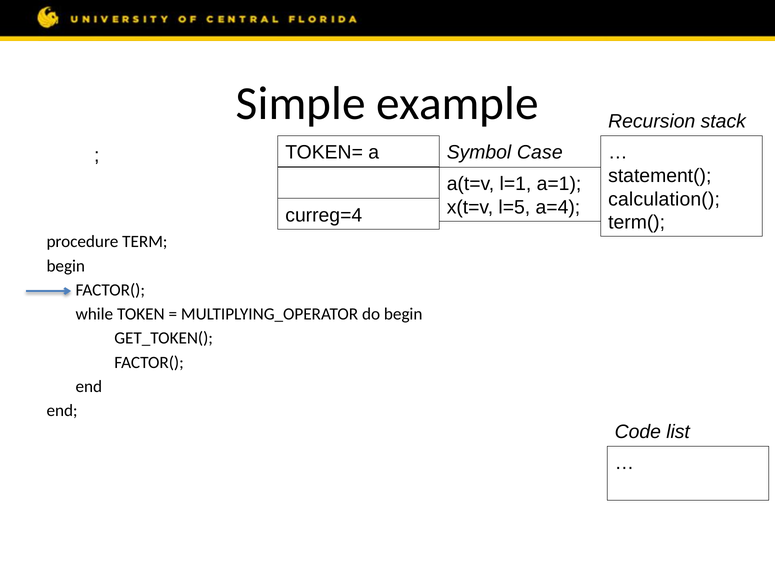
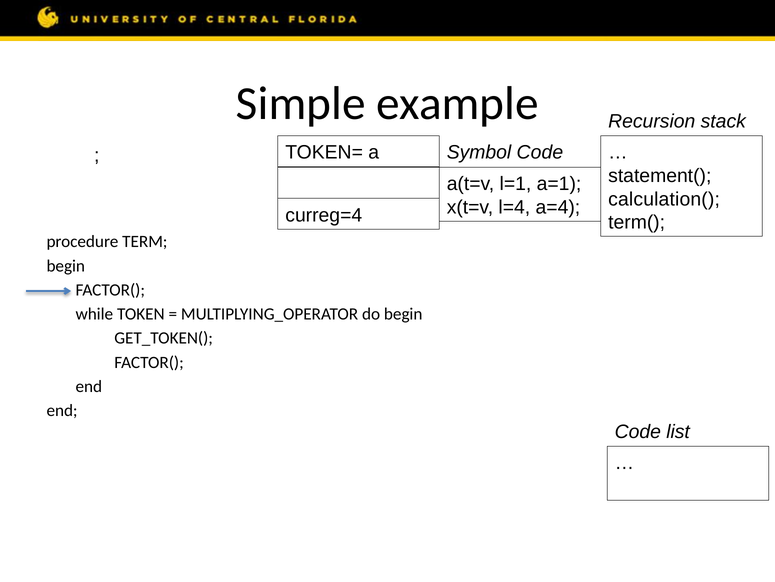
Symbol Case: Case -> Code
l=5: l=5 -> l=4
